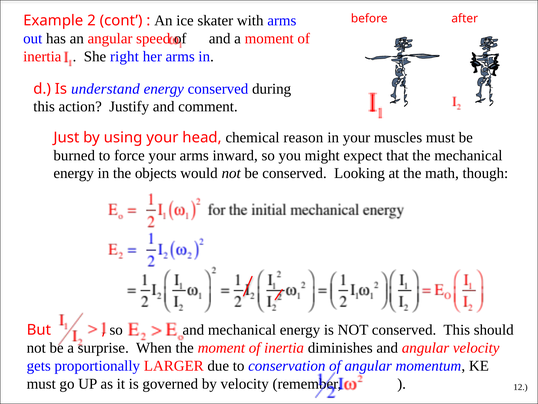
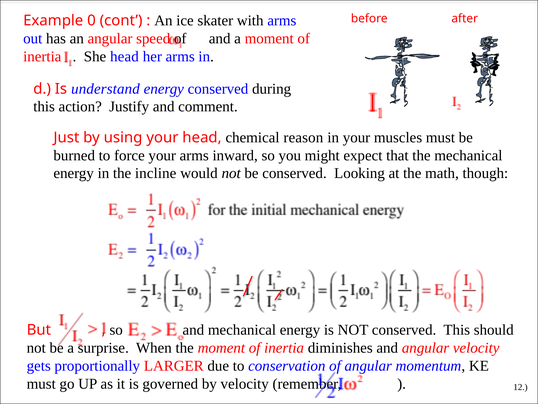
2: 2 -> 0
She right: right -> head
objects: objects -> incline
